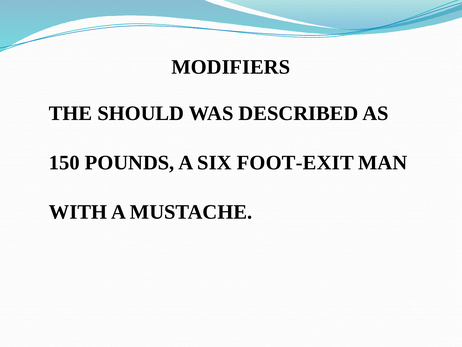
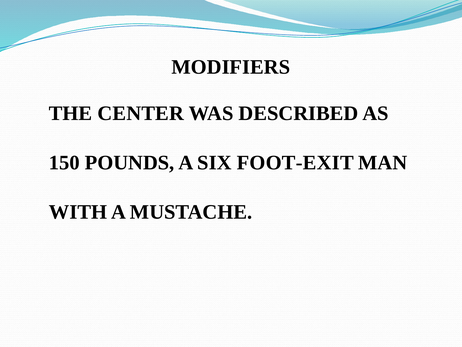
SHOULD: SHOULD -> CENTER
